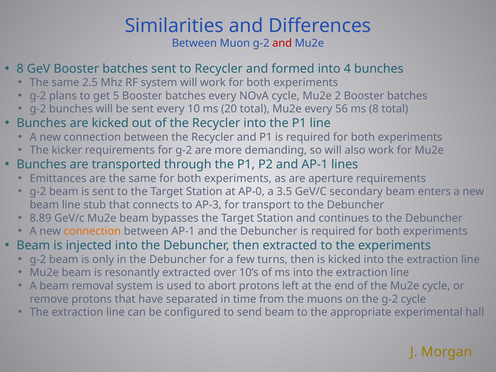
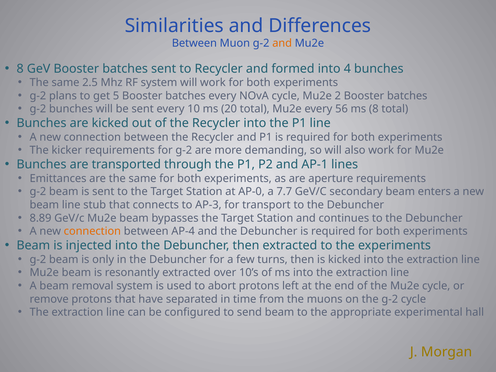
and at (282, 43) colour: red -> orange
3.5: 3.5 -> 7.7
between AP-1: AP-1 -> AP-4
